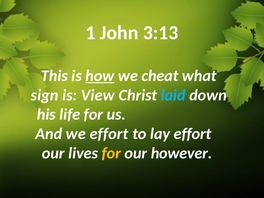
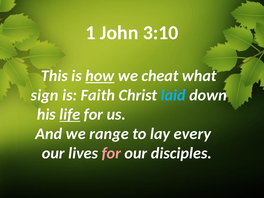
3:13: 3:13 -> 3:10
View: View -> Faith
life underline: none -> present
we effort: effort -> range
lay effort: effort -> every
for at (111, 153) colour: yellow -> pink
however: however -> disciples
